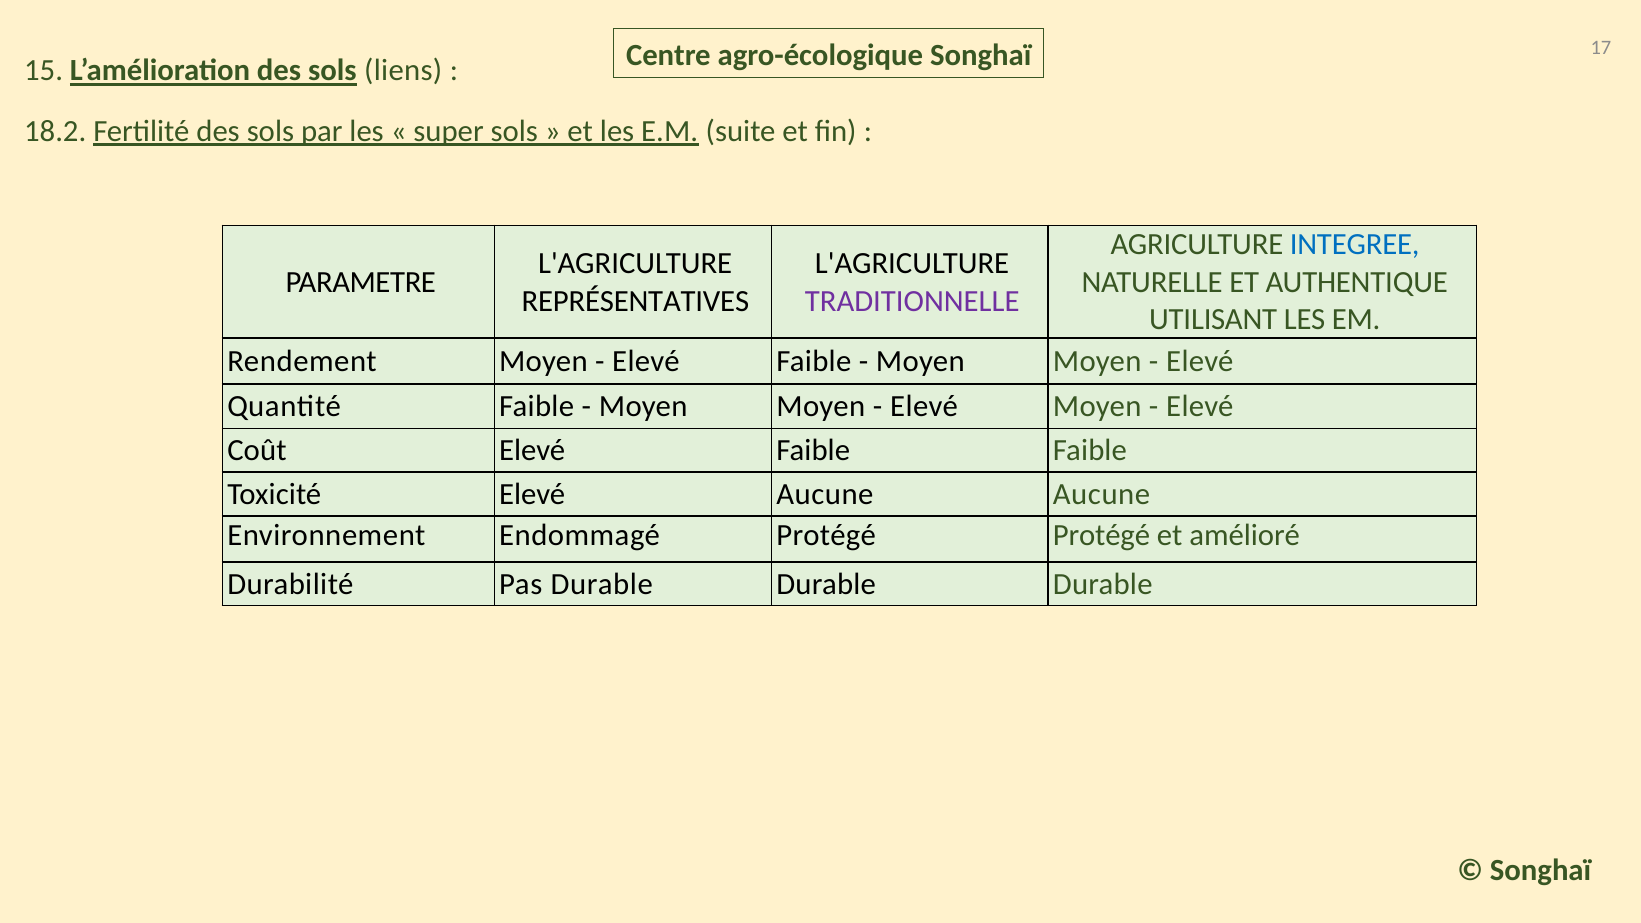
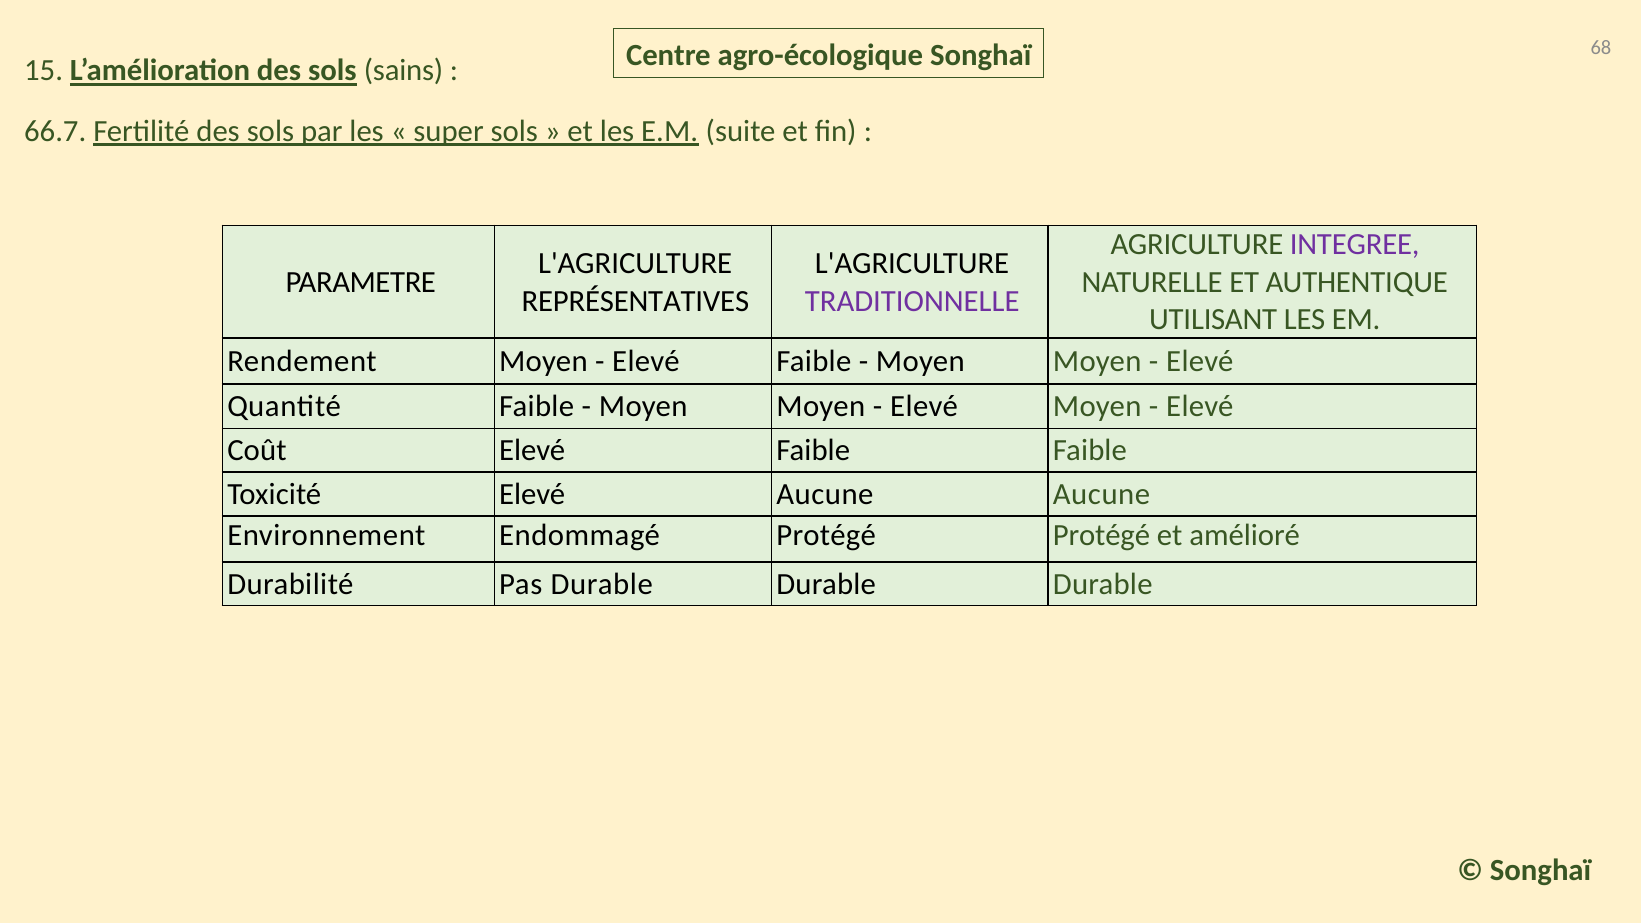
17: 17 -> 68
liens: liens -> sains
18.2: 18.2 -> 66.7
INTEGREE colour: blue -> purple
